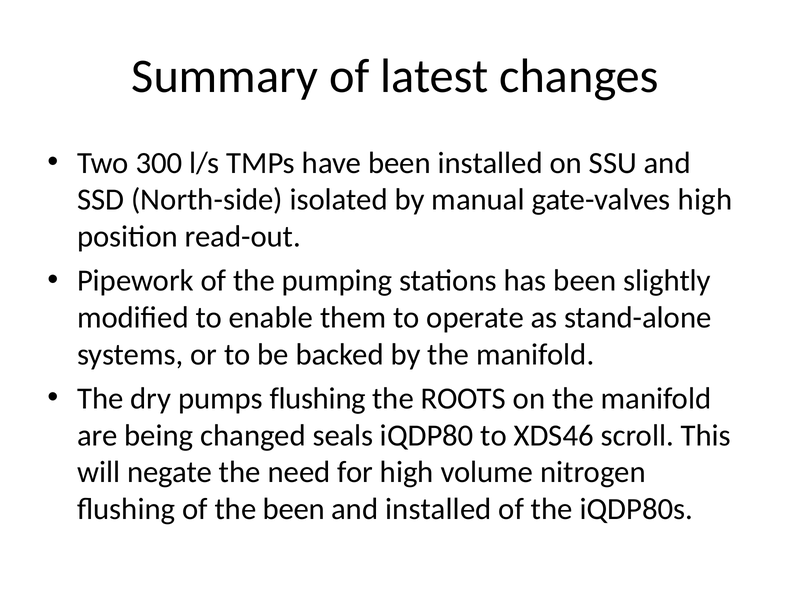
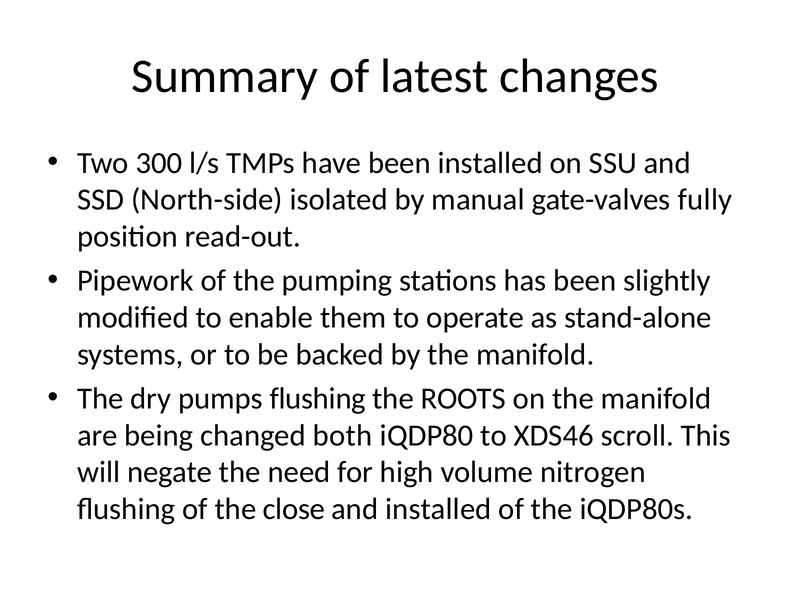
gate-valves high: high -> fully
seals: seals -> both
the been: been -> close
